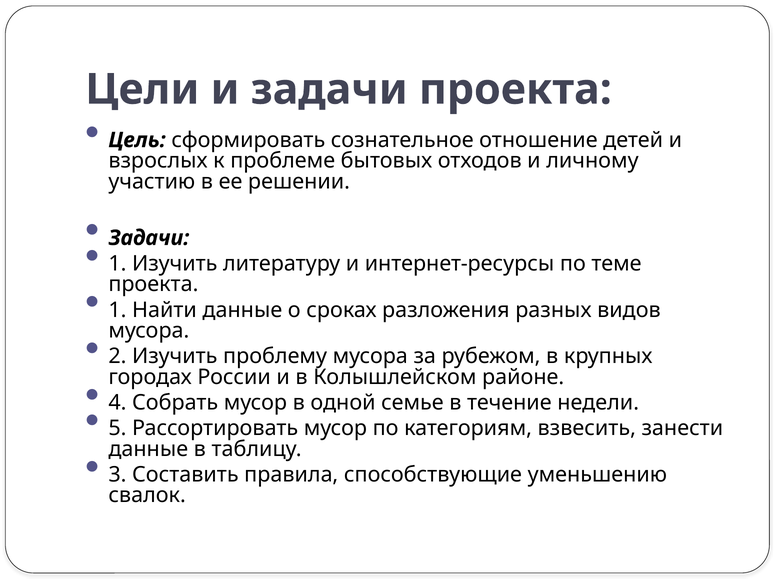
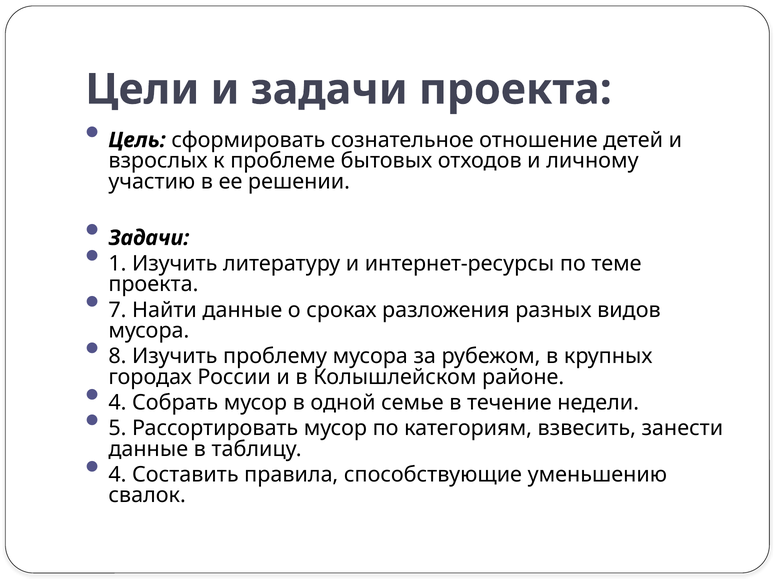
1 at (117, 310): 1 -> 7
2: 2 -> 8
3 at (117, 475): 3 -> 4
